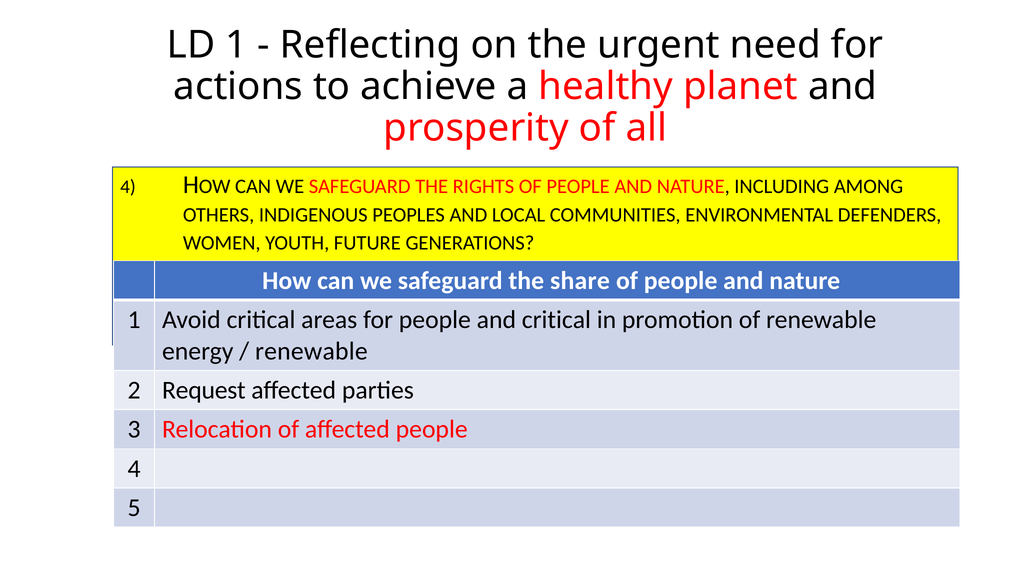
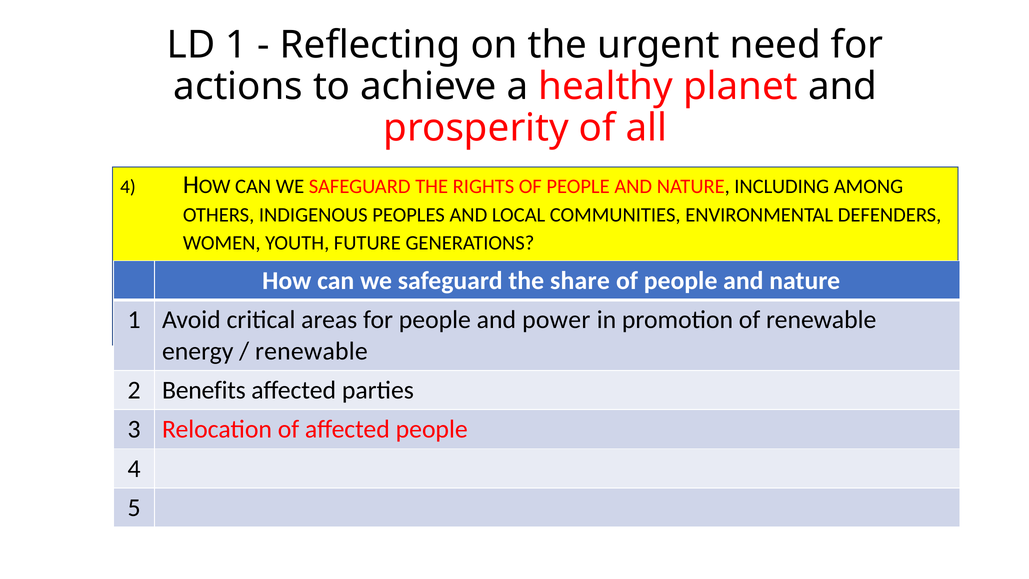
and critical: critical -> power
Request: Request -> Benefits
